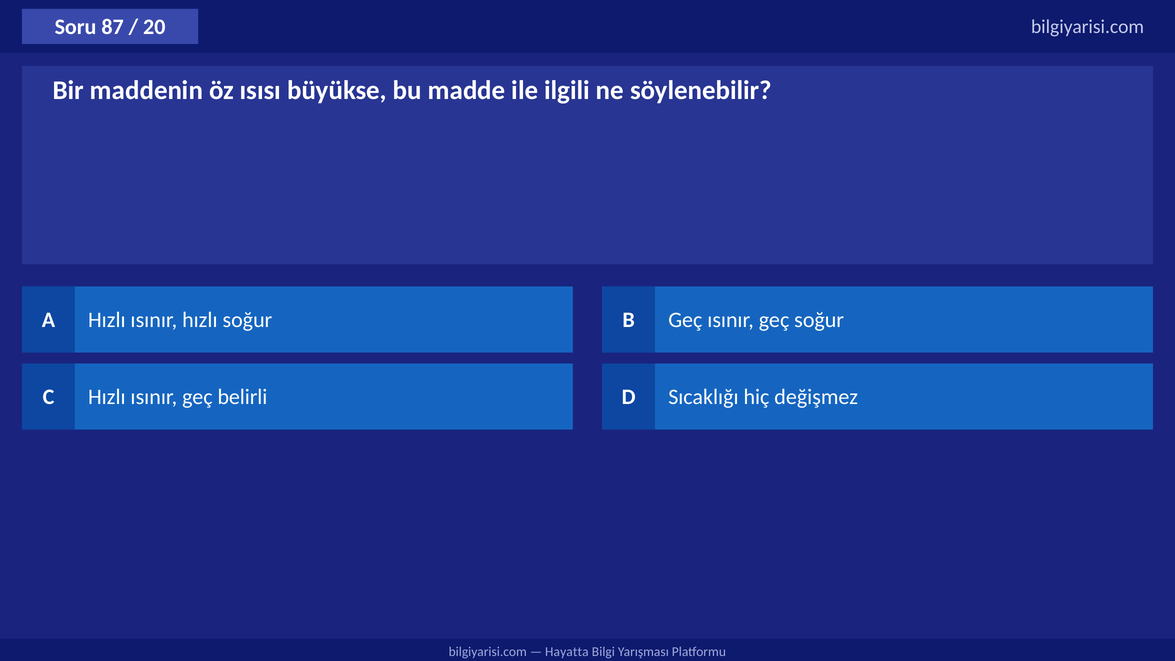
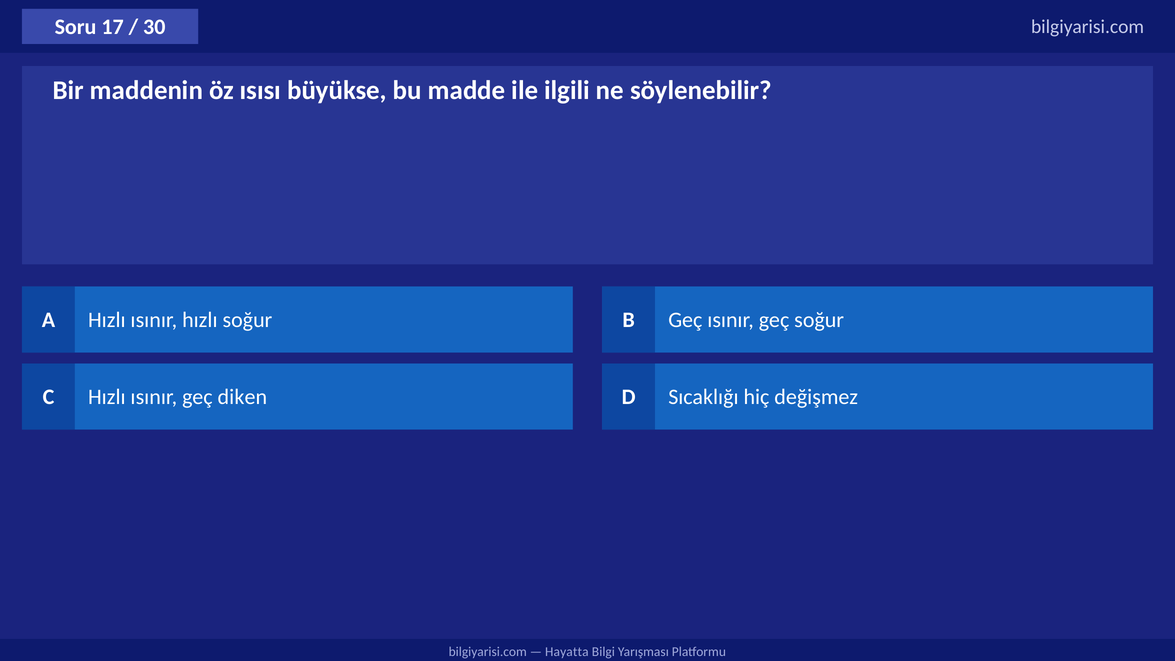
87: 87 -> 17
20: 20 -> 30
belirli: belirli -> diken
